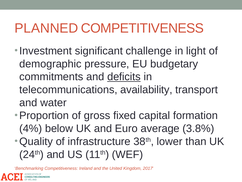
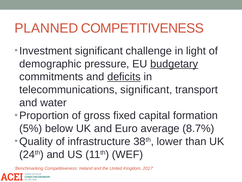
budgetary underline: none -> present
telecommunications availability: availability -> significant
4%: 4% -> 5%
3.8%: 3.8% -> 8.7%
